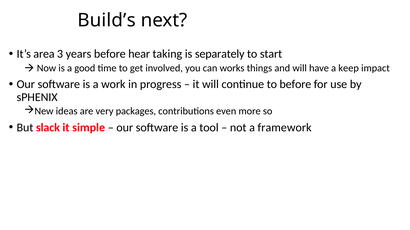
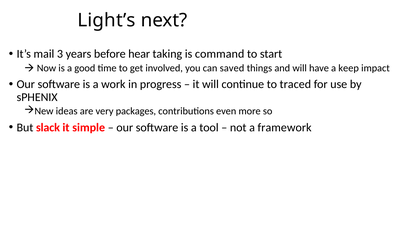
Build’s: Build’s -> Light’s
area: area -> mail
separately: separately -> command
works: works -> saved
to before: before -> traced
